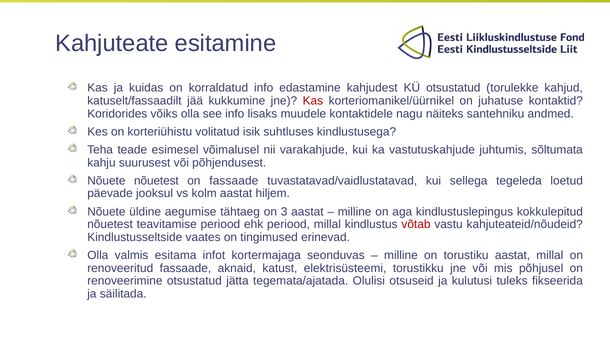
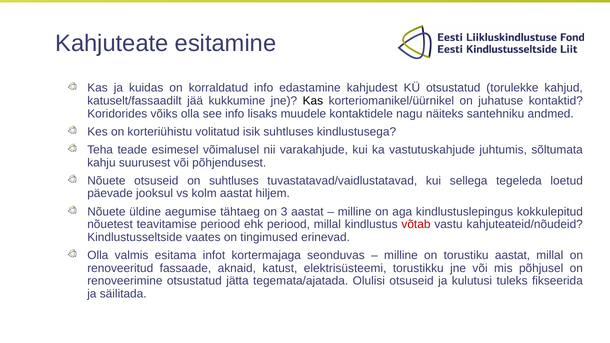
Kas at (313, 101) colour: red -> black
Nõuete nõuetest: nõuetest -> otsuseid
on fassaade: fassaade -> suhtluses
